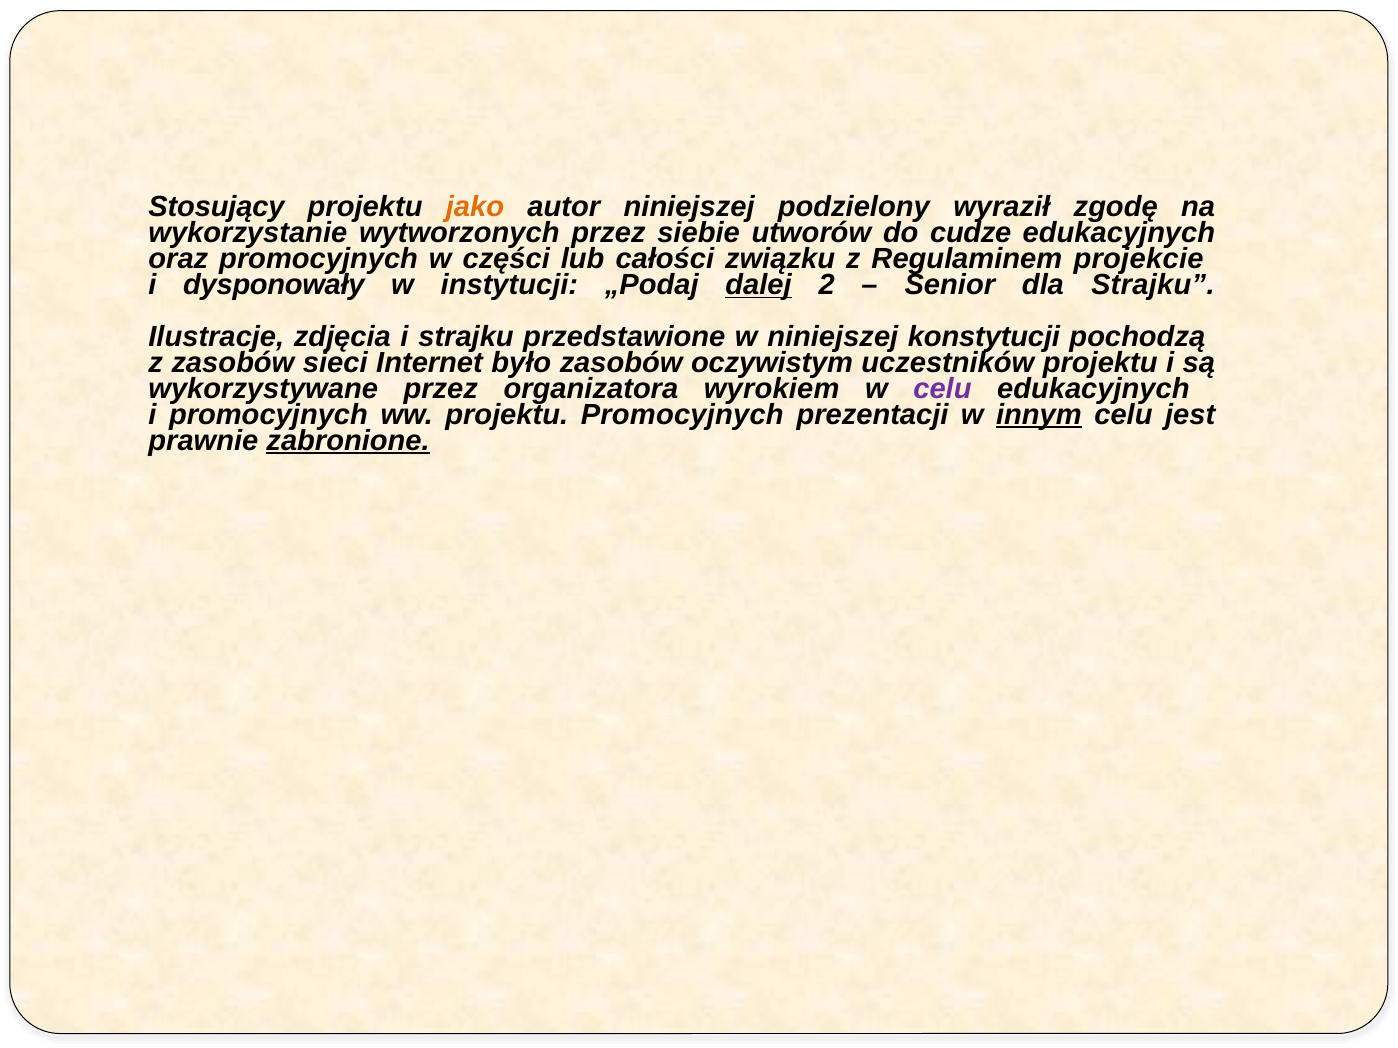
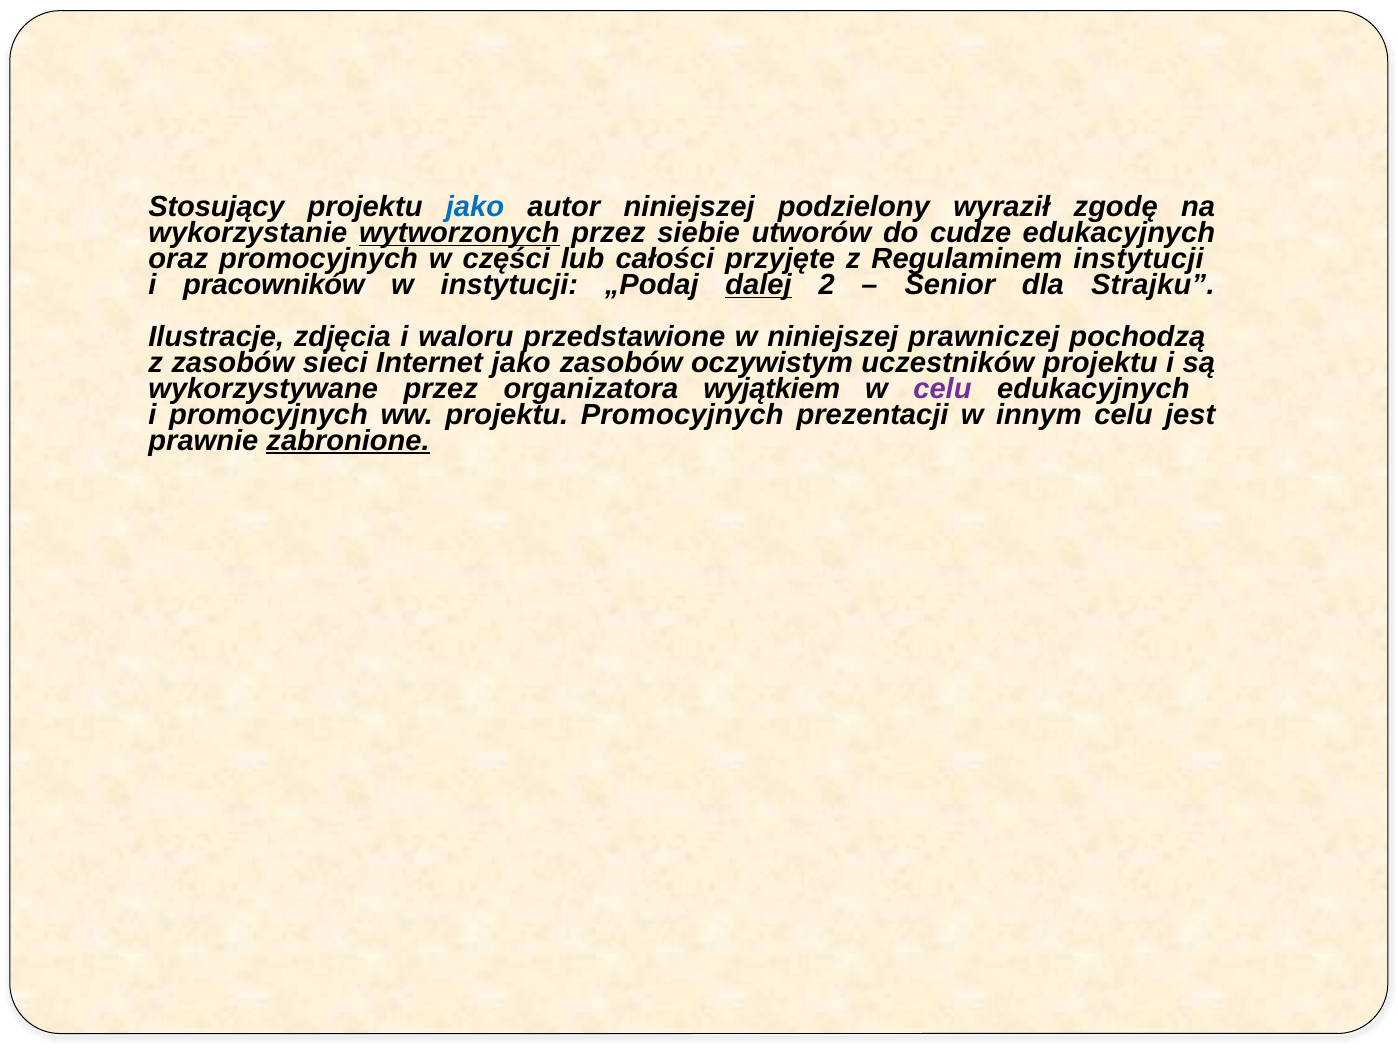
jako at (475, 207) colour: orange -> blue
wytworzonych underline: none -> present
związku: związku -> przyjęte
Regulaminem projekcie: projekcie -> instytucji
dysponowały: dysponowały -> pracowników
i strajku: strajku -> waloru
konstytucji: konstytucji -> prawniczej
Internet było: było -> jako
wyrokiem: wyrokiem -> wyjątkiem
innym underline: present -> none
